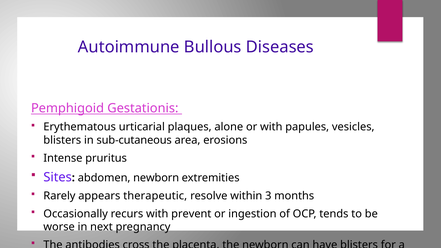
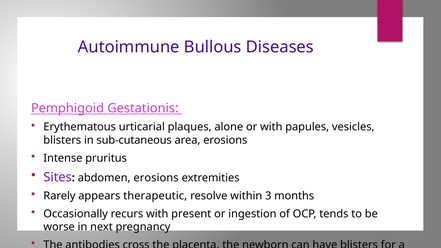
abdomen newborn: newborn -> erosions
prevent: prevent -> present
